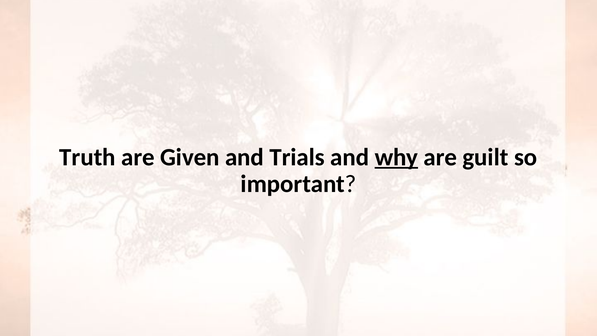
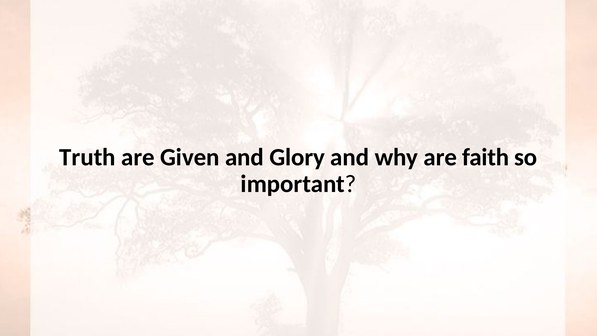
Trials: Trials -> Glory
why underline: present -> none
guilt: guilt -> faith
